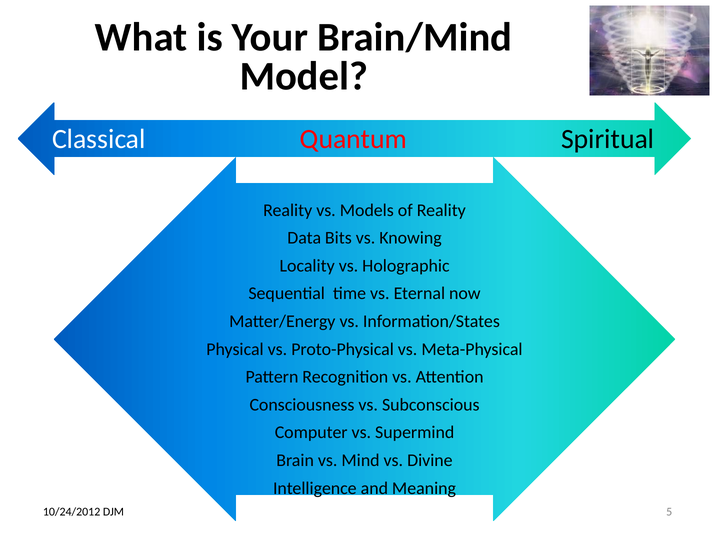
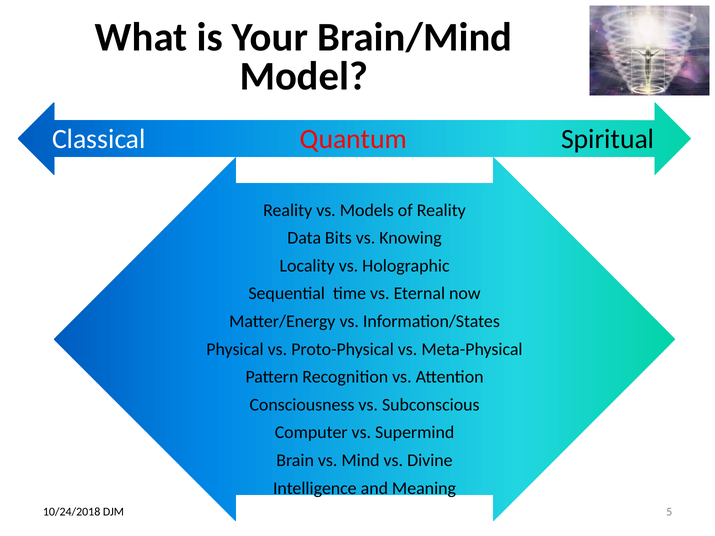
10/24/2012: 10/24/2012 -> 10/24/2018
